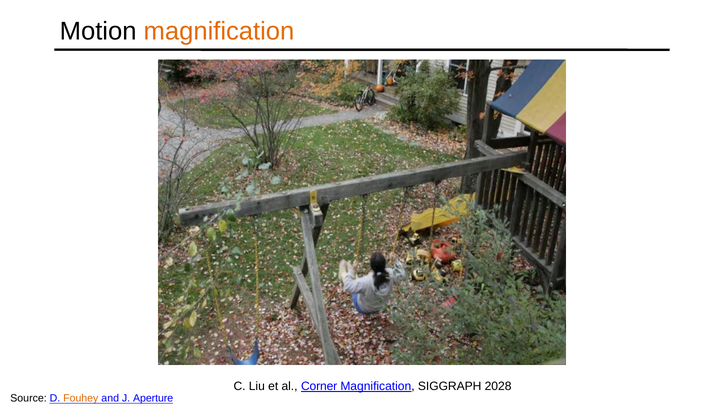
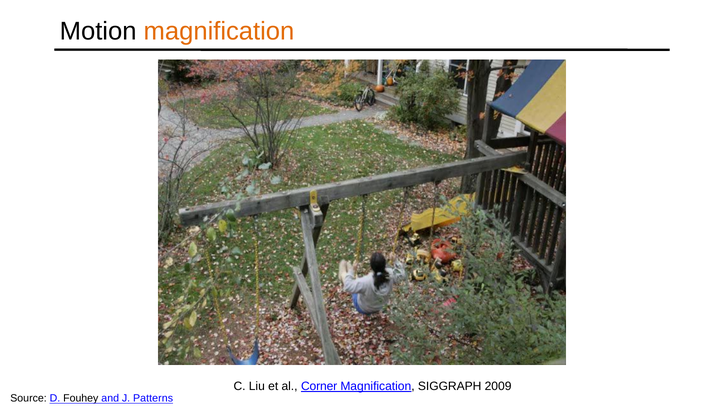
2028: 2028 -> 2009
Fouhey colour: orange -> black
Aperture: Aperture -> Patterns
